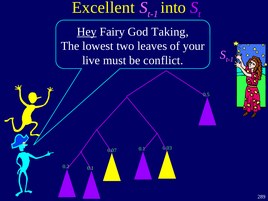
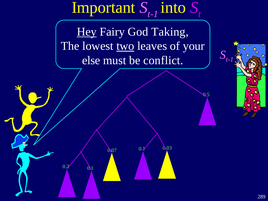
Excellent: Excellent -> Important
two underline: none -> present
live: live -> else
